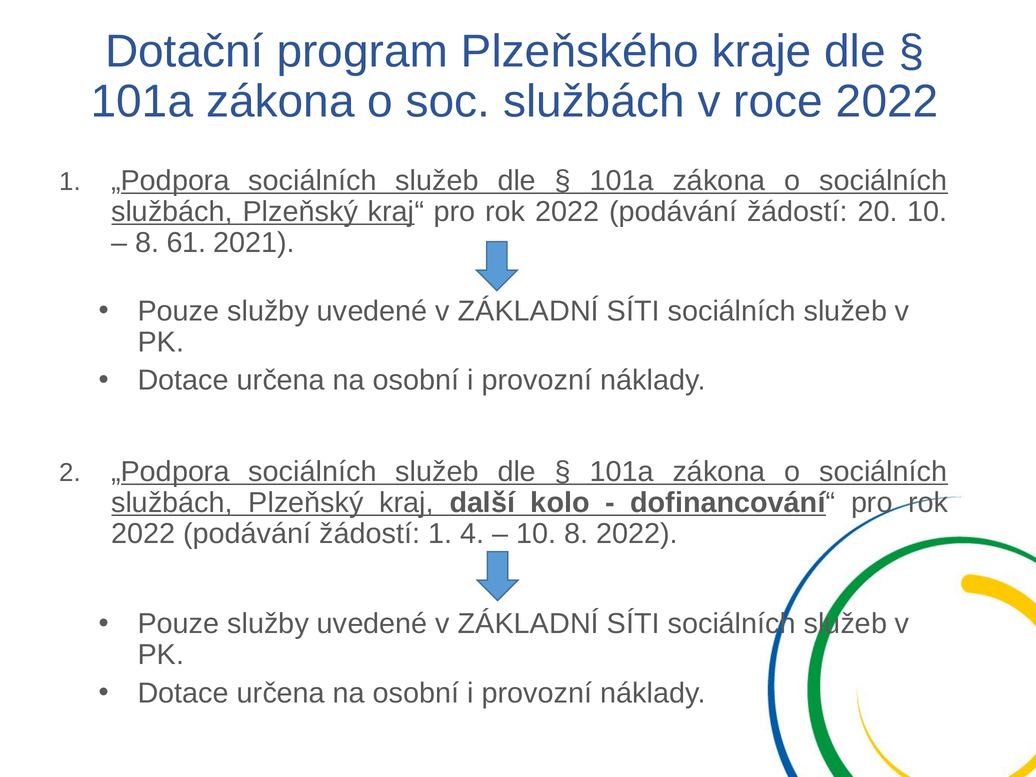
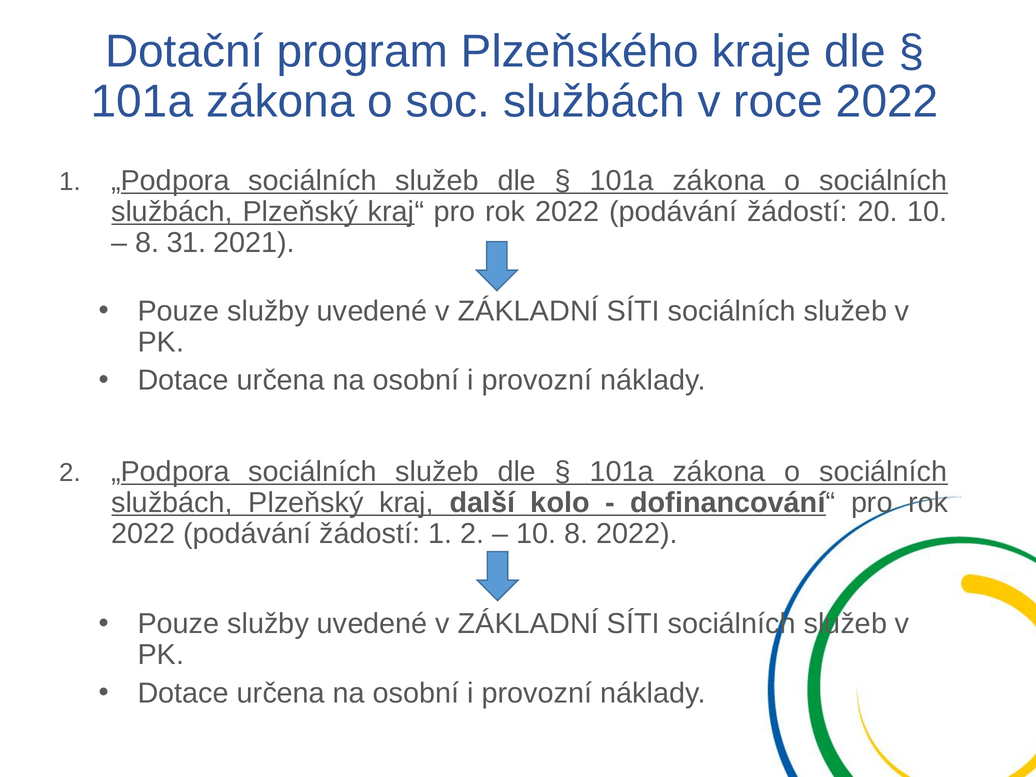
61: 61 -> 31
1 4: 4 -> 2
